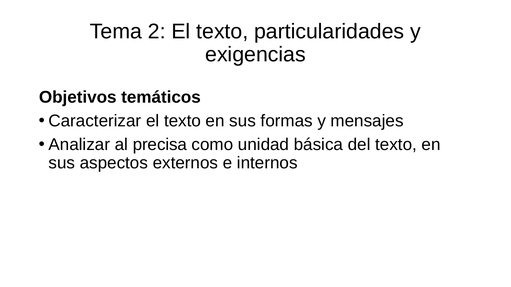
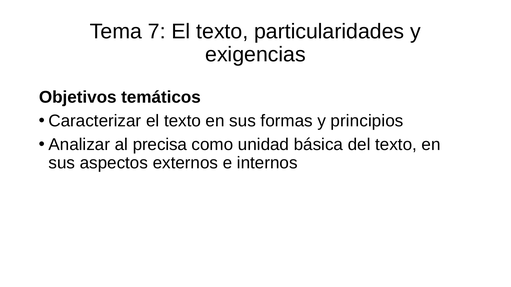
2: 2 -> 7
mensajes: mensajes -> principios
